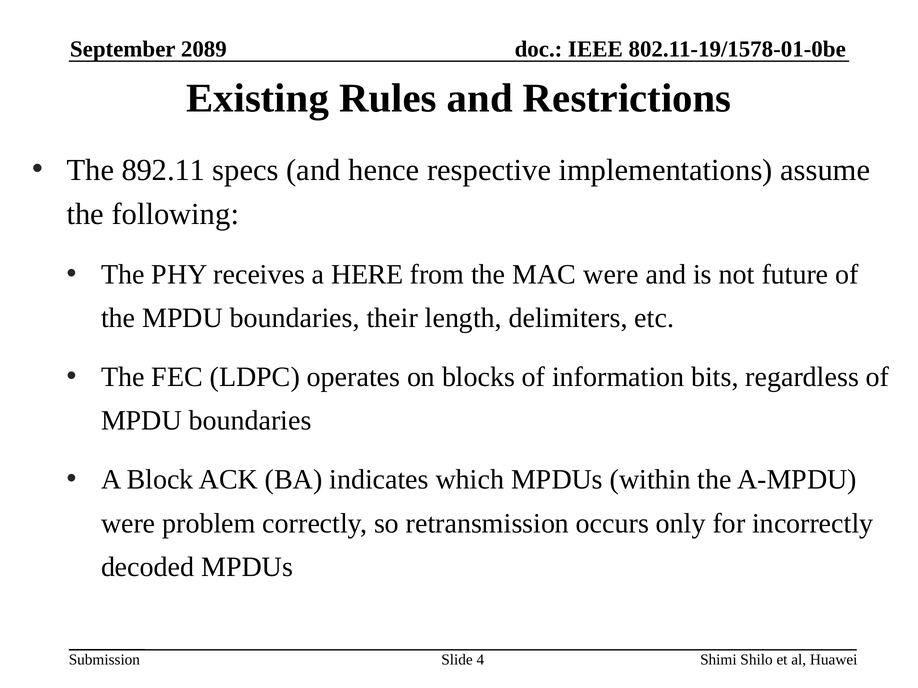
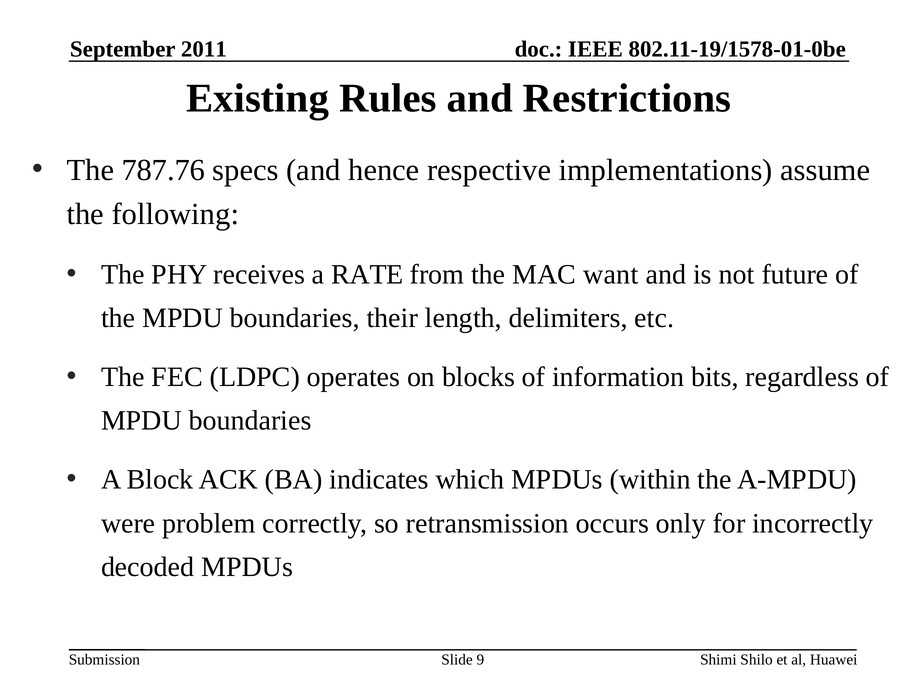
2089: 2089 -> 2011
892.11: 892.11 -> 787.76
HERE: HERE -> RATE
MAC were: were -> want
4: 4 -> 9
